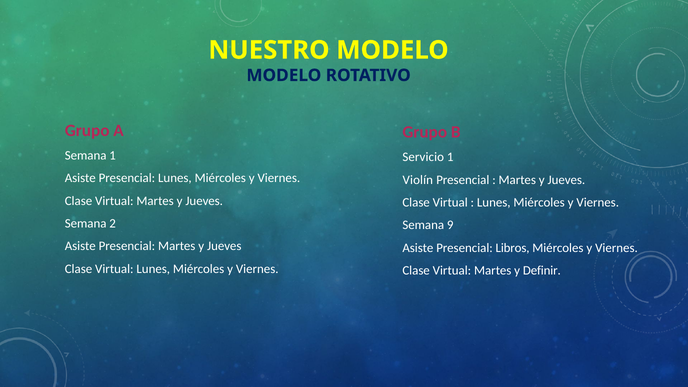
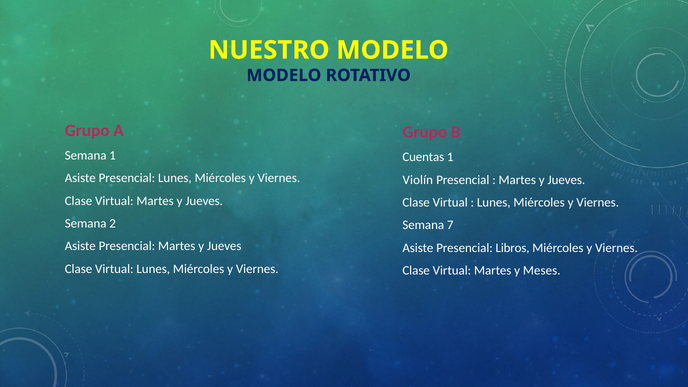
Servicio: Servicio -> Cuentas
9: 9 -> 7
Definir: Definir -> Meses
